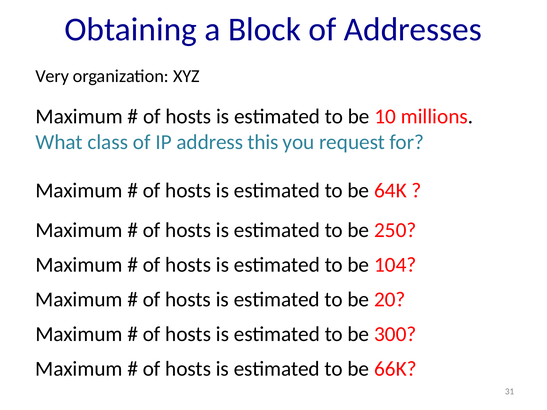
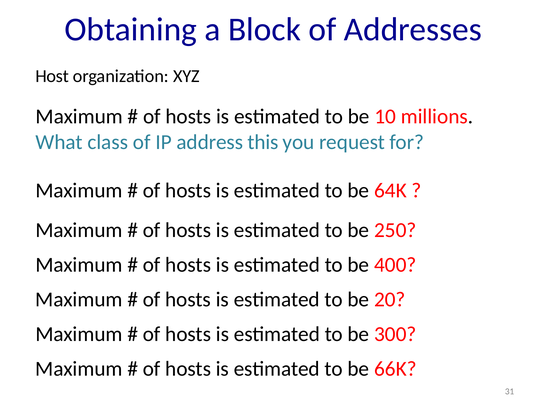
Very: Very -> Host
104: 104 -> 400
